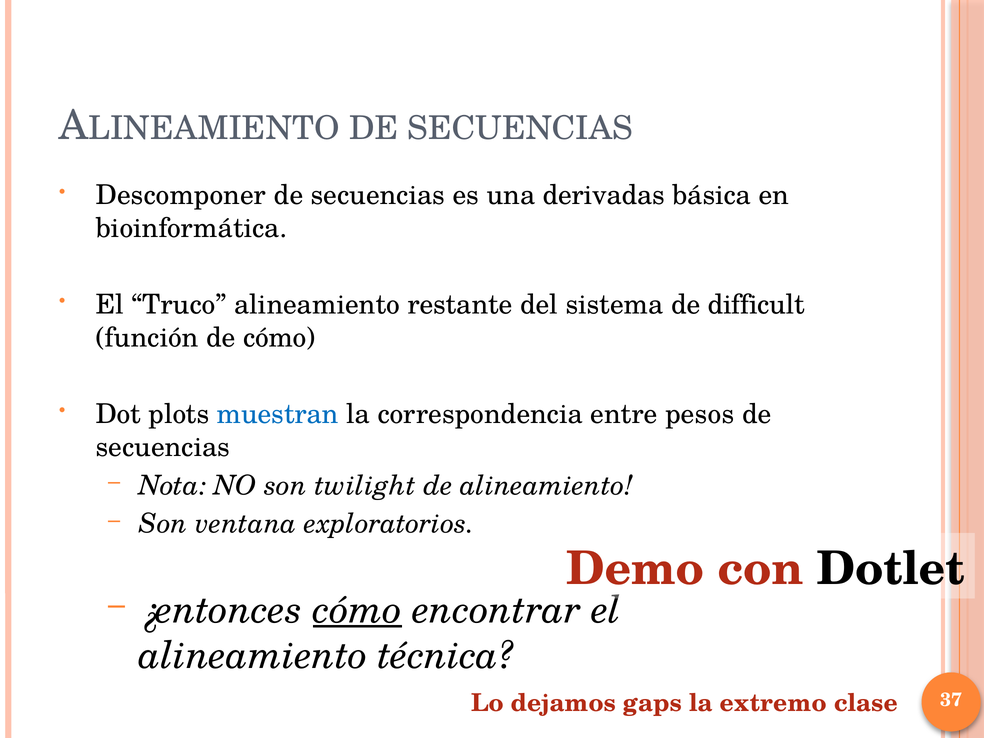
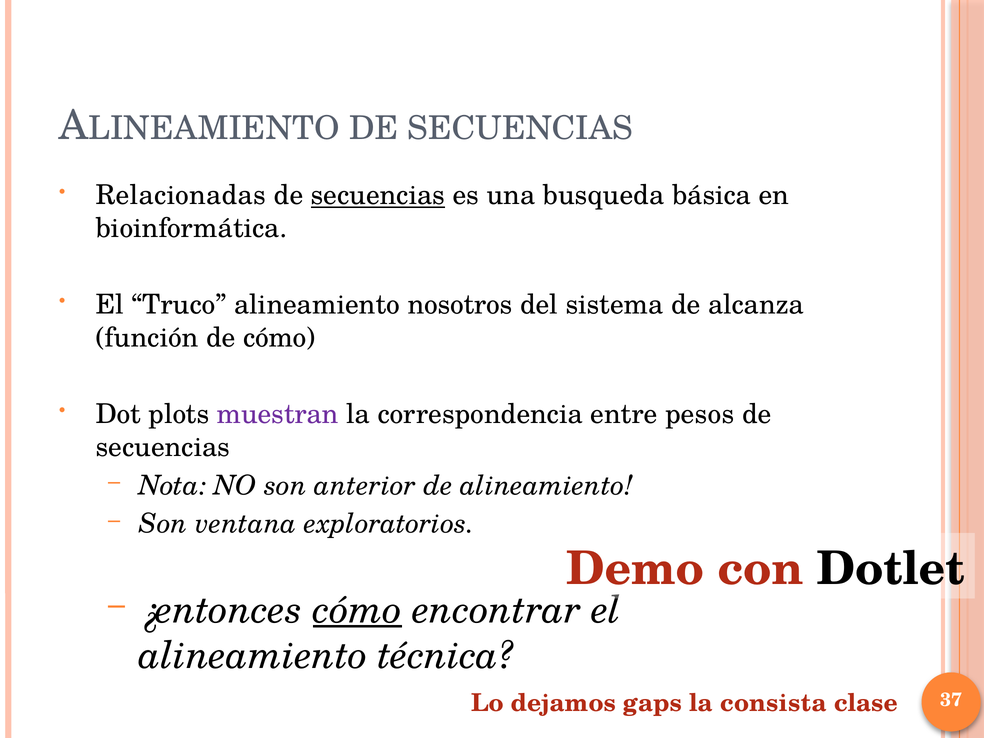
Descomponer: Descomponer -> Relacionadas
secuencias at (378, 195) underline: none -> present
derivadas: derivadas -> busqueda
restante: restante -> nosotros
difficult: difficult -> alcanza
muestran colour: blue -> purple
twilight: twilight -> anterior
extremo: extremo -> consista
